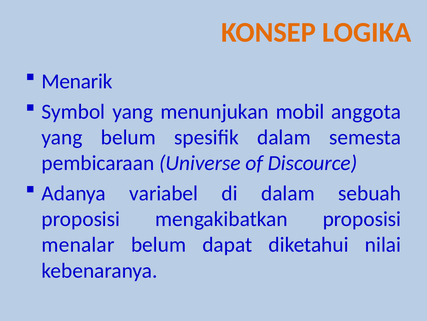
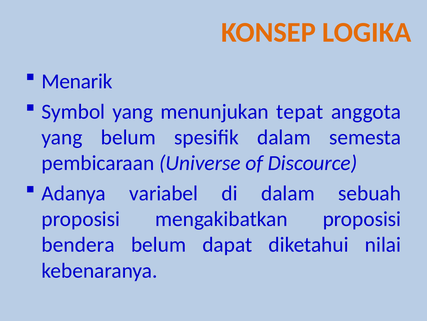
mobil: mobil -> tepat
menalar: menalar -> bendera
